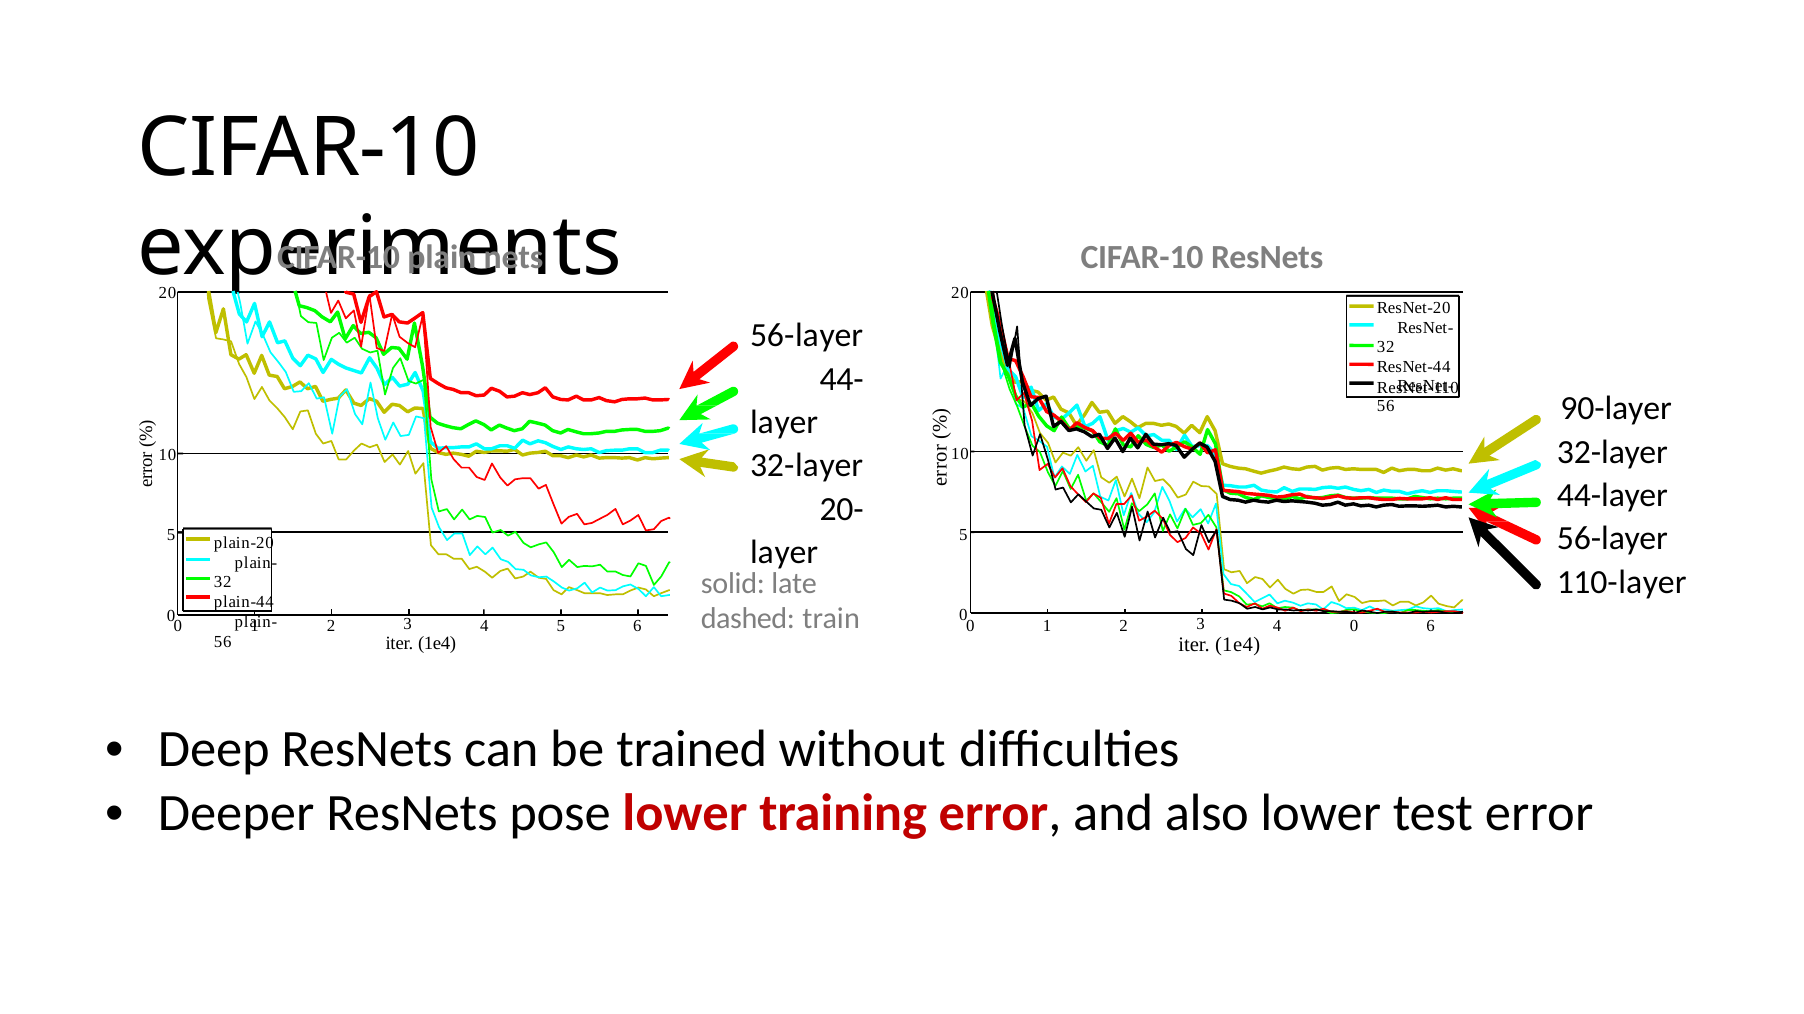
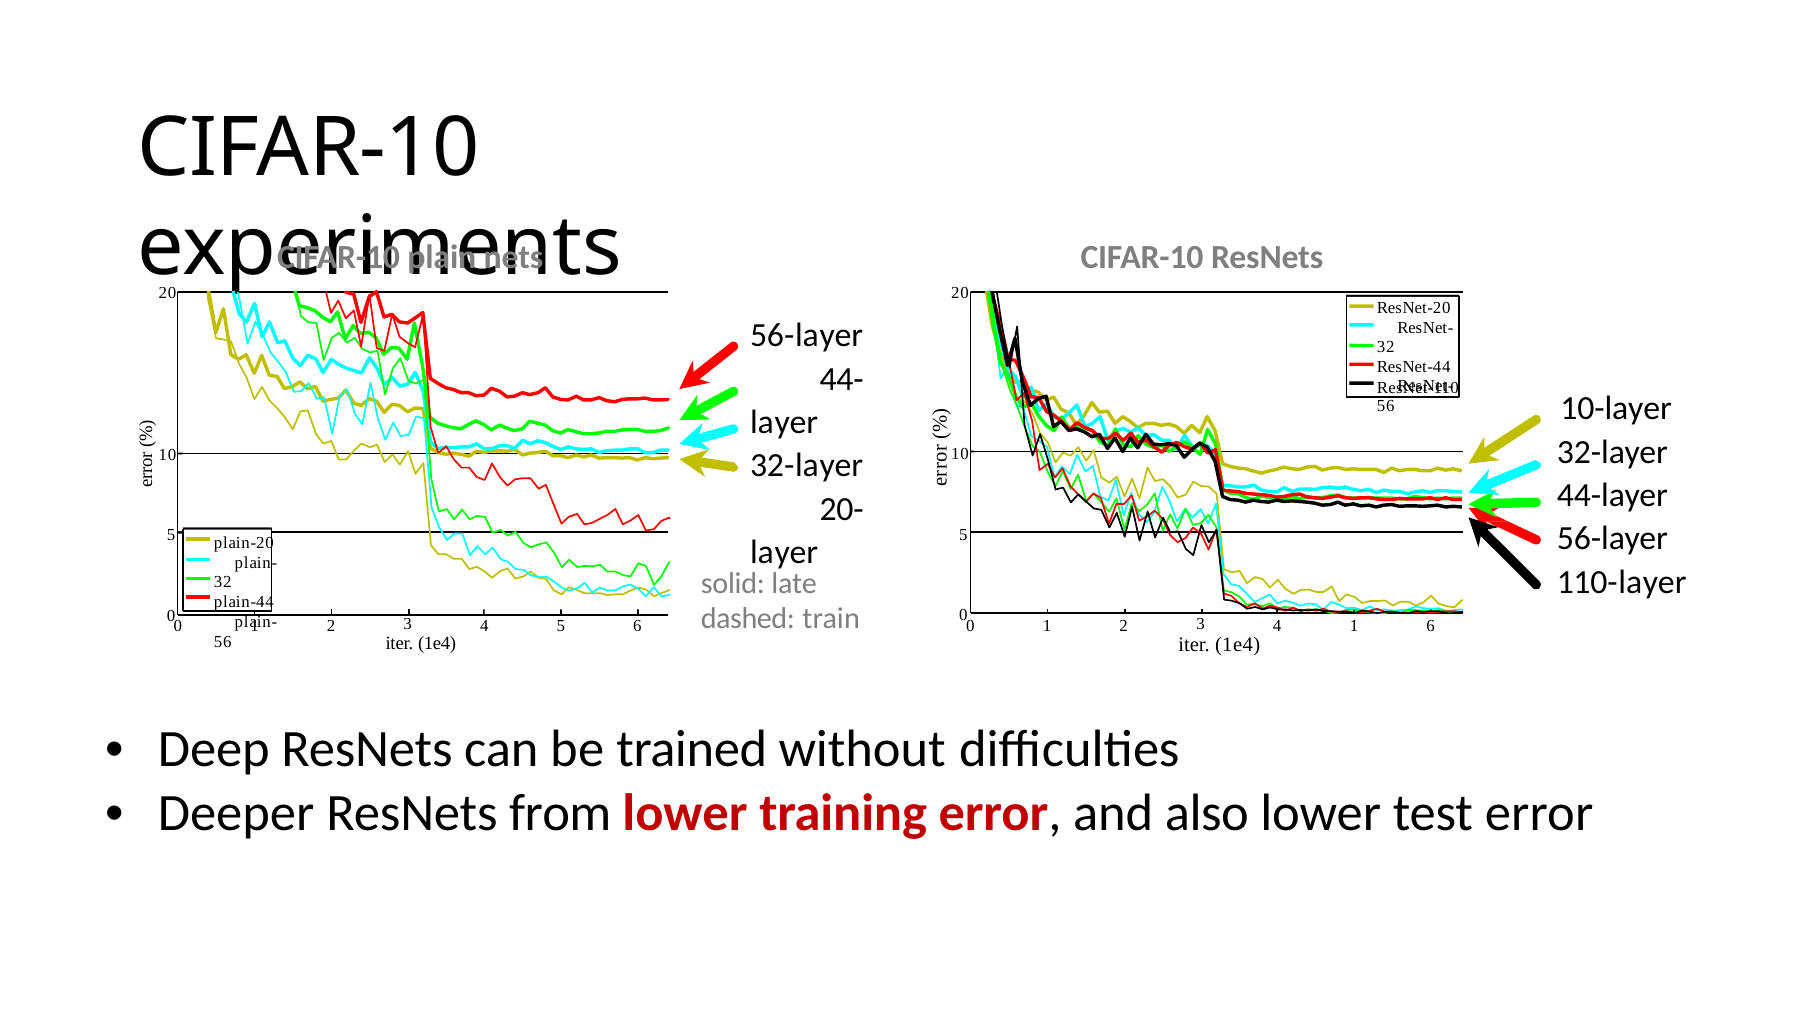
90-layer: 90-layer -> 10-layer
4 0: 0 -> 1
pose: pose -> from
